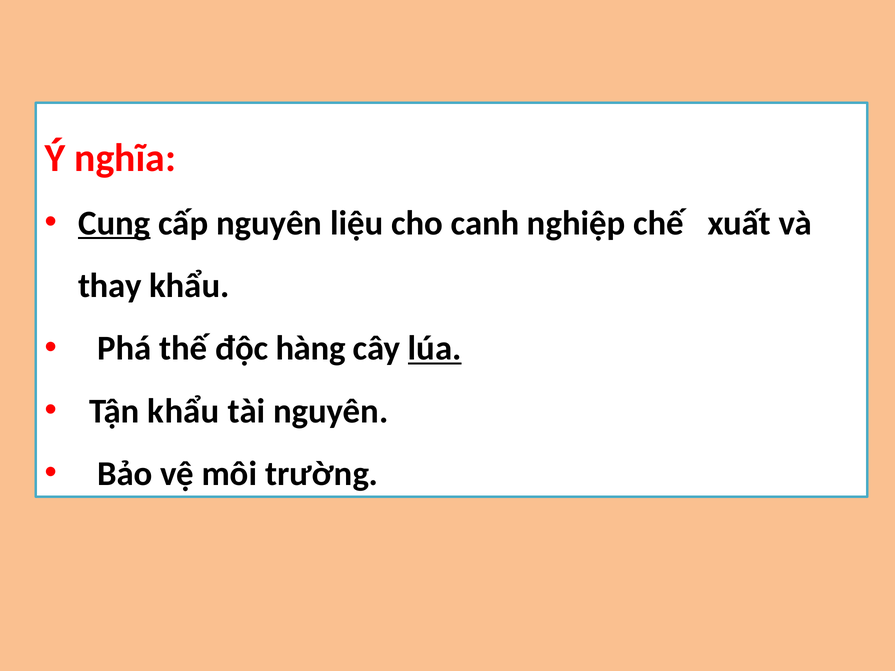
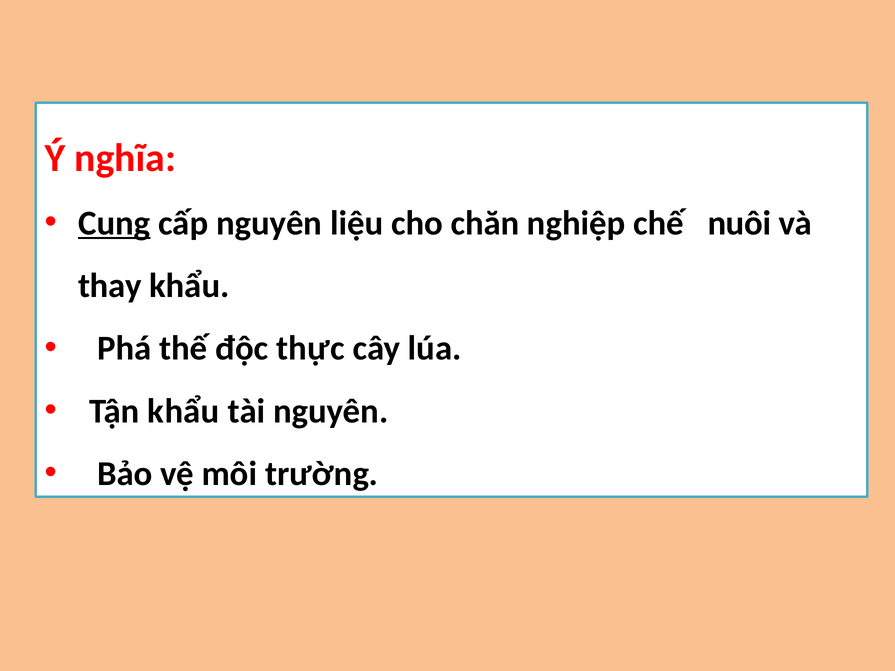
canh: canh -> chăn
xuất: xuất -> nuôi
hàng: hàng -> thực
lúa underline: present -> none
